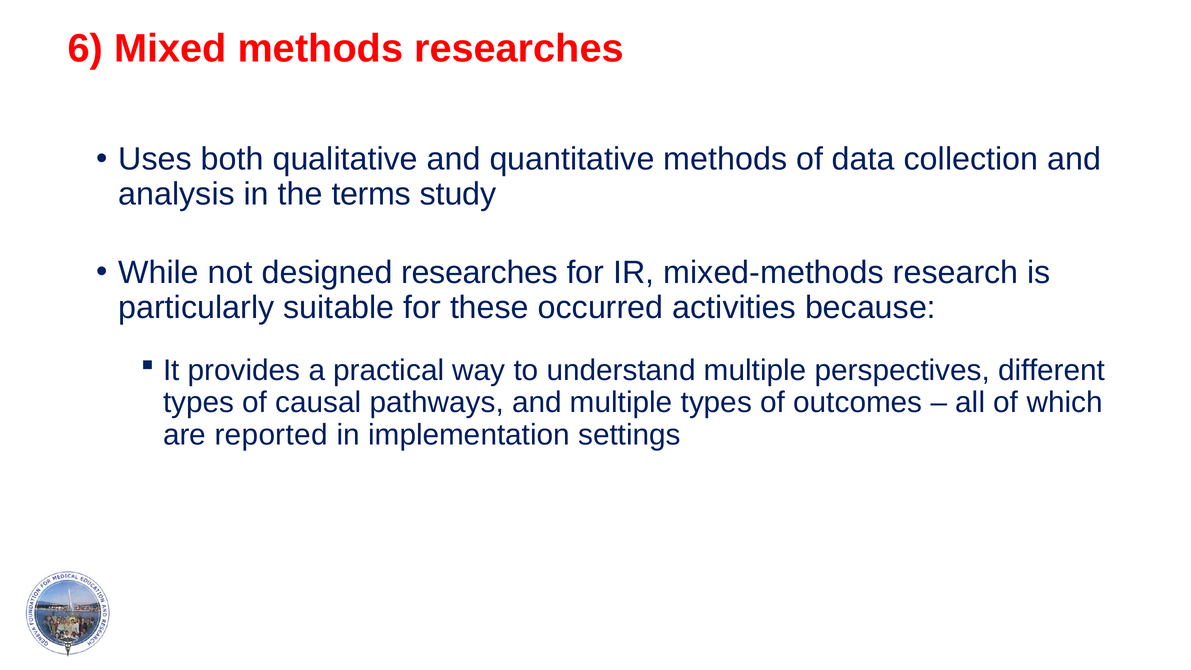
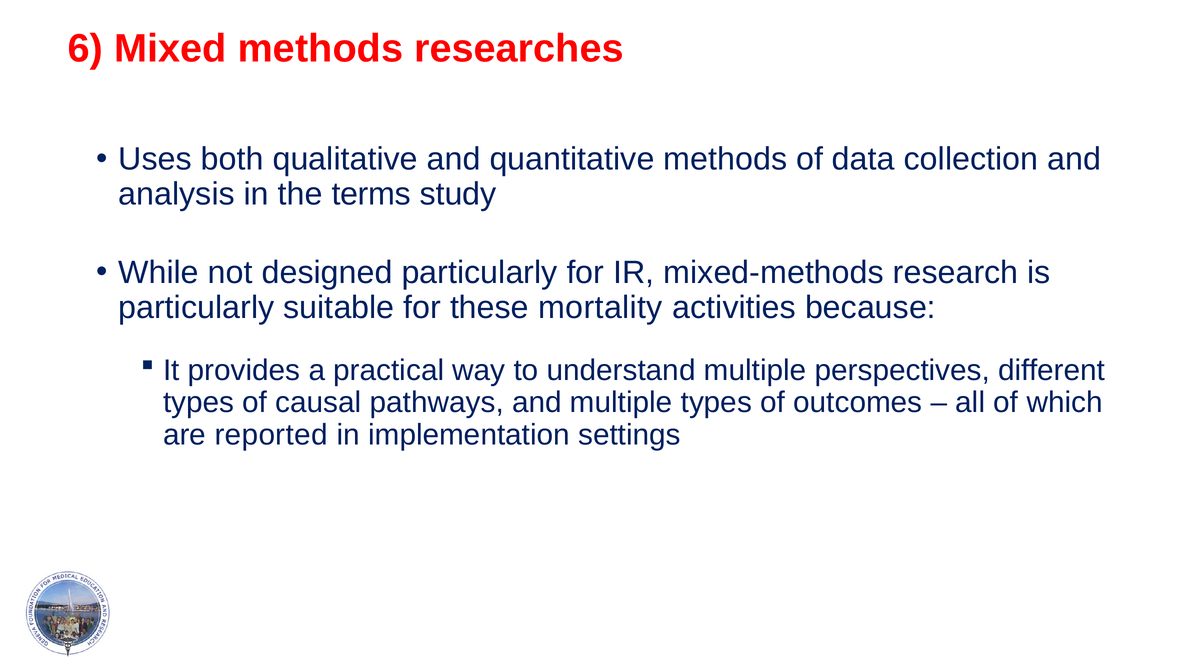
designed researches: researches -> particularly
occurred: occurred -> mortality
